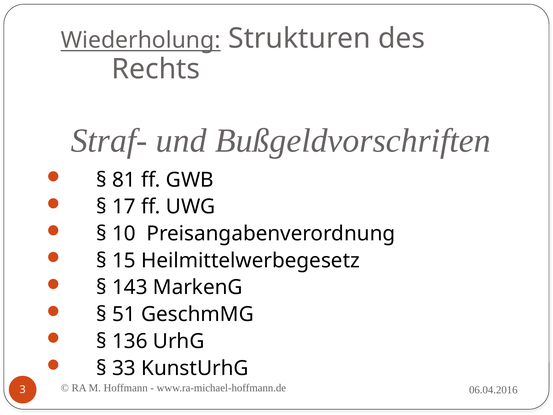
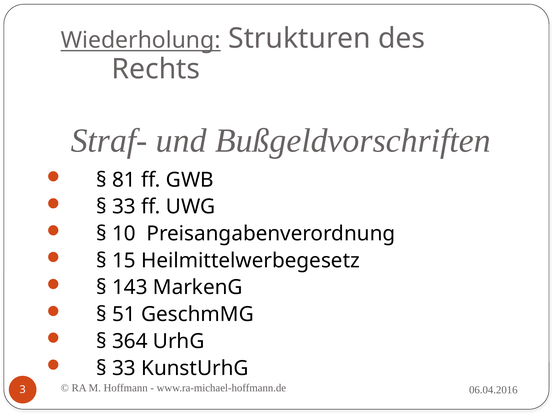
17 at (124, 207): 17 -> 33
136: 136 -> 364
